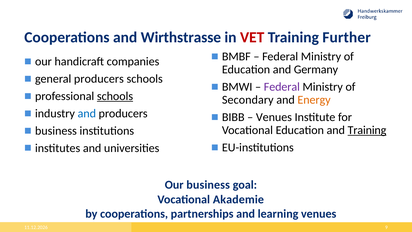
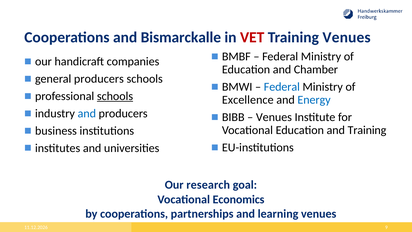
Wirthstrasse: Wirthstrasse -> Bismarckalle
Training Further: Further -> Venues
Germany: Germany -> Chamber
Federal at (282, 87) colour: purple -> blue
Secondary: Secondary -> Excellence
Energy colour: orange -> blue
Training at (367, 130) underline: present -> none
Our business: business -> research
Akademie: Akademie -> Economics
